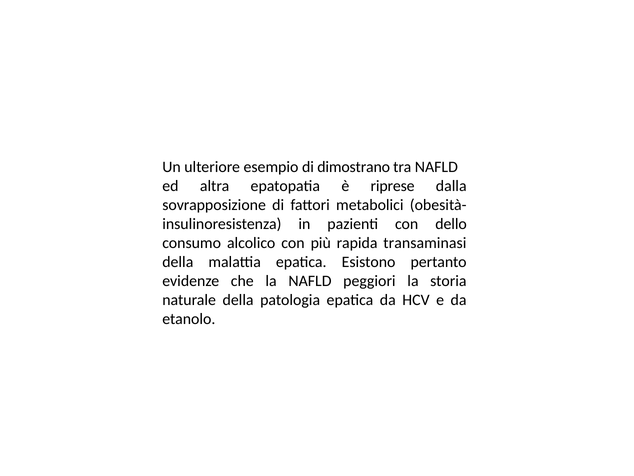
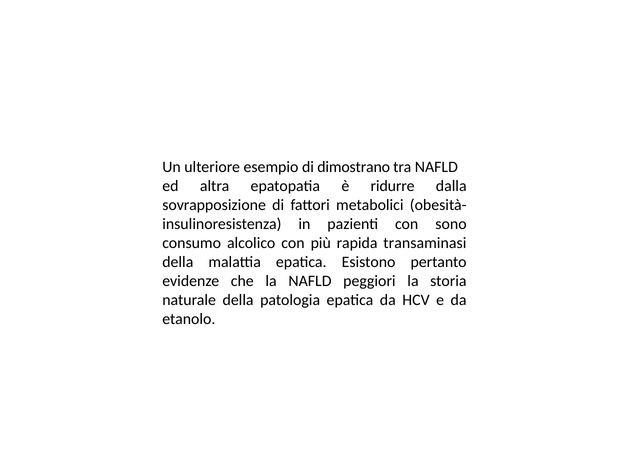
riprese: riprese -> ridurre
dello: dello -> sono
